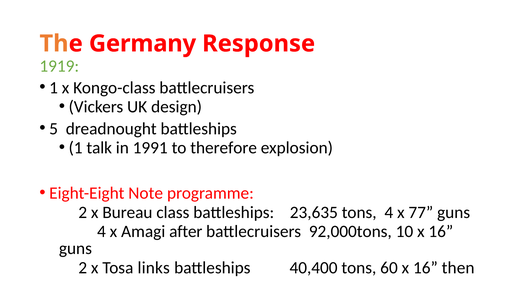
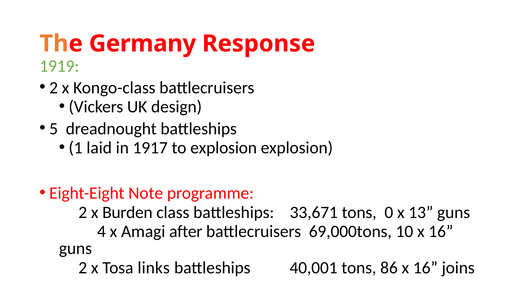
1 at (54, 87): 1 -> 2
talk: talk -> laid
1991: 1991 -> 1917
to therefore: therefore -> explosion
Bureau: Bureau -> Burden
23,635: 23,635 -> 33,671
tons 4: 4 -> 0
77: 77 -> 13
92,000tons: 92,000tons -> 69,000tons
40,400: 40,400 -> 40,001
60: 60 -> 86
then: then -> joins
